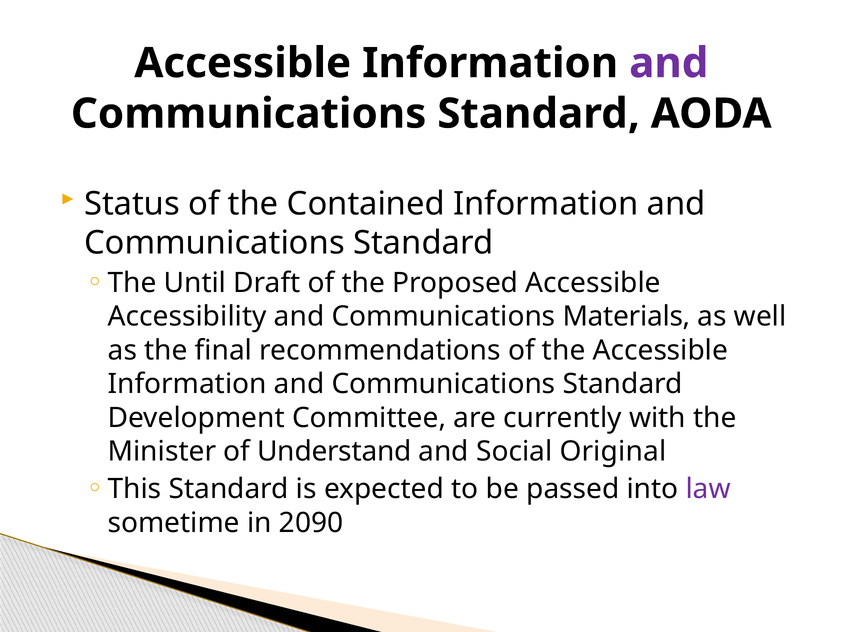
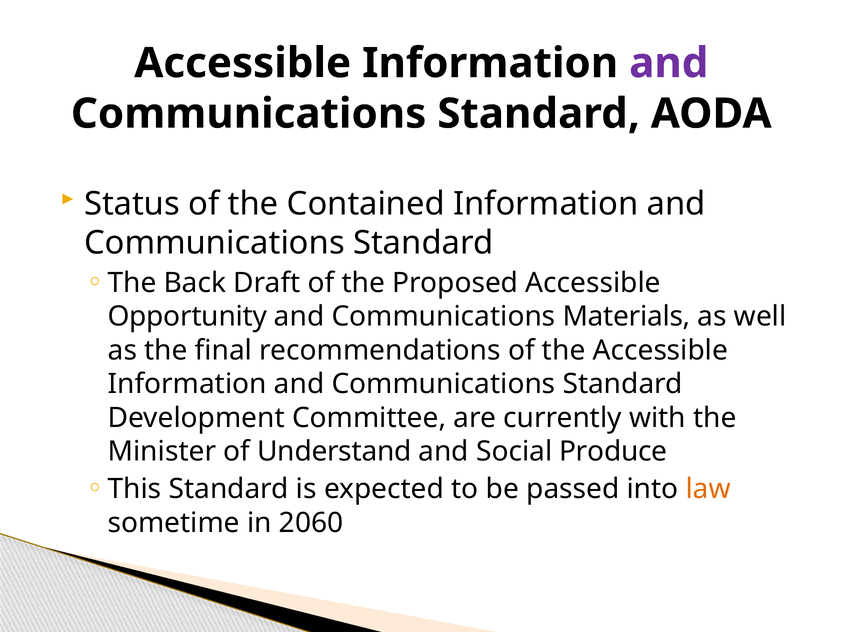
Until: Until -> Back
Accessibility: Accessibility -> Opportunity
Original: Original -> Produce
law colour: purple -> orange
2090: 2090 -> 2060
